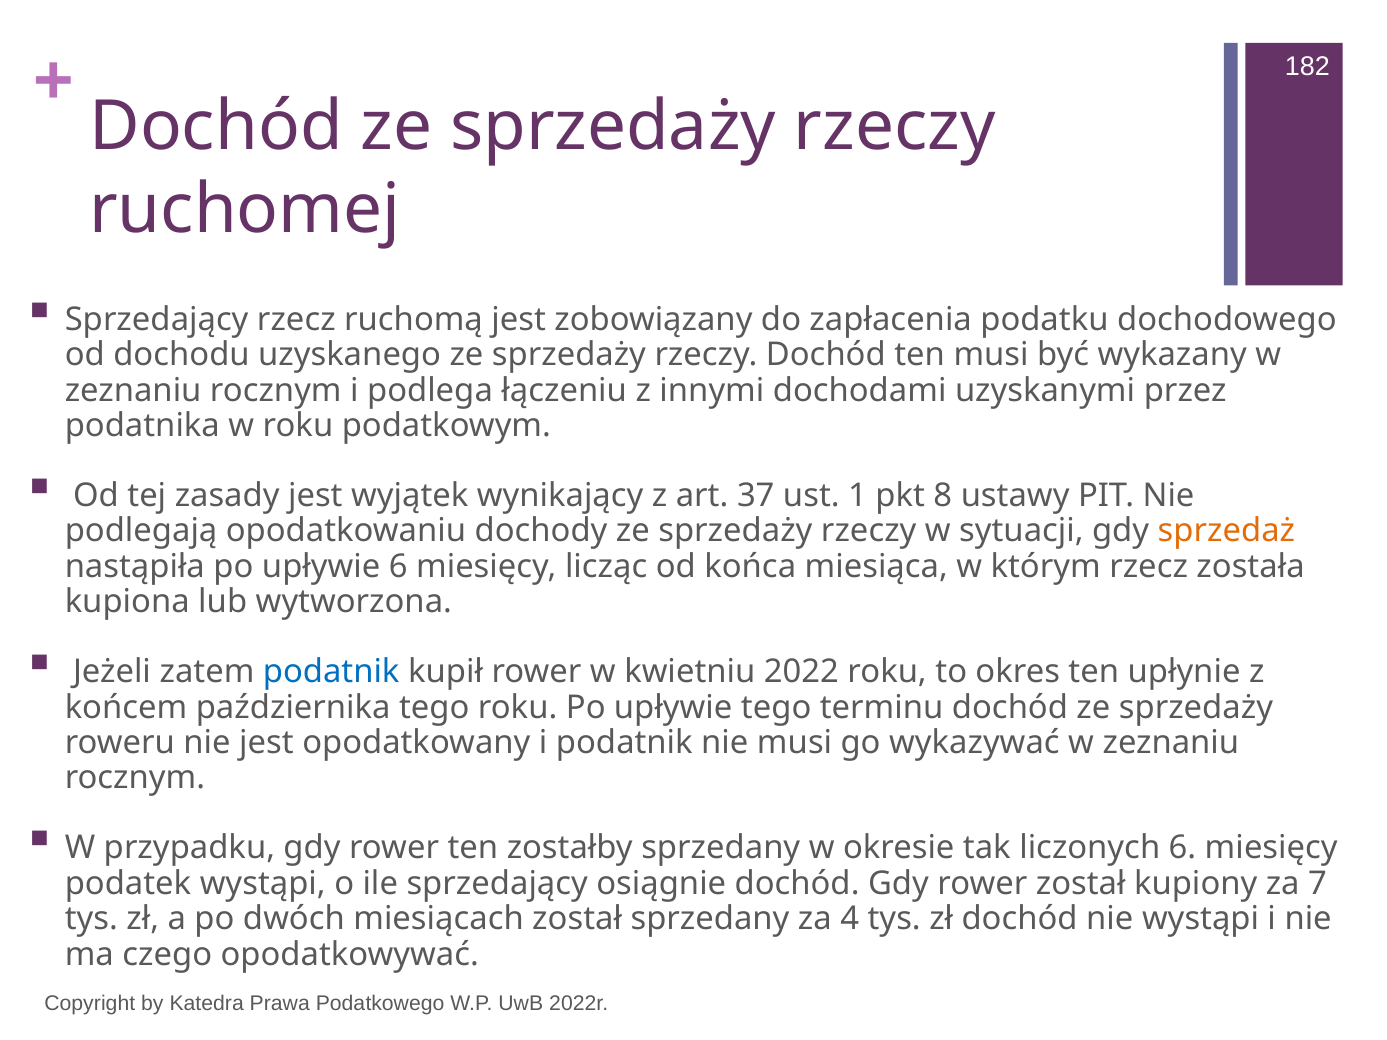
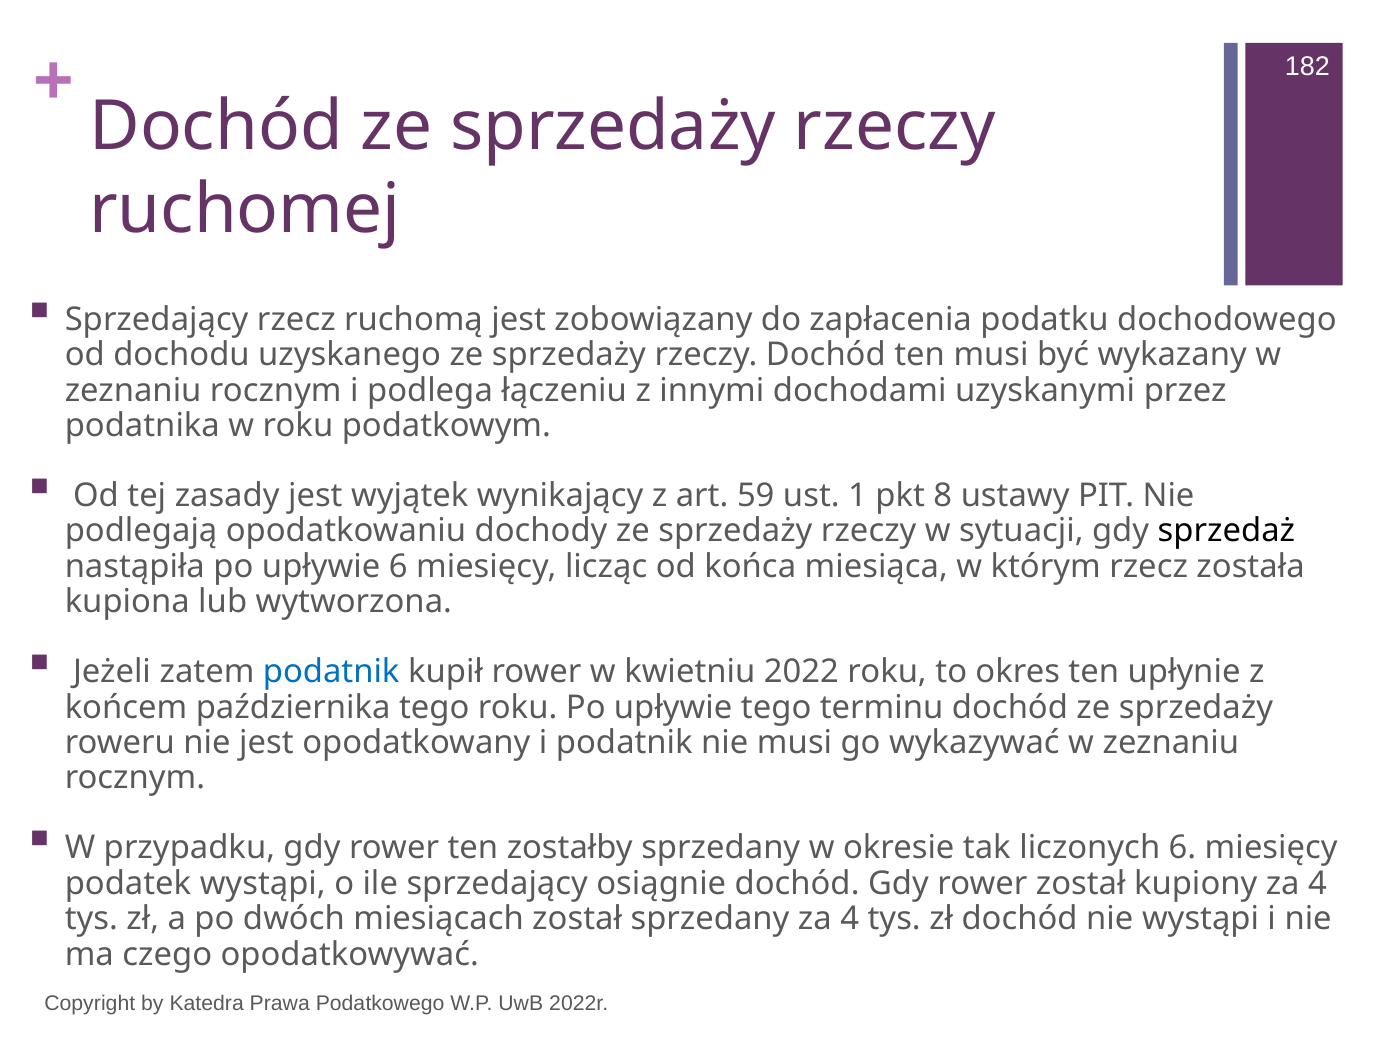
37: 37 -> 59
sprzedaż colour: orange -> black
kupiony za 7: 7 -> 4
